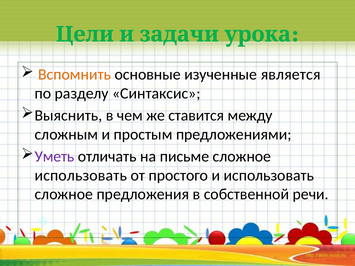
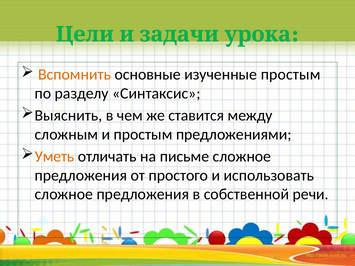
изученные является: является -> простым
Уметь colour: purple -> orange
использовать at (81, 175): использовать -> предложения
